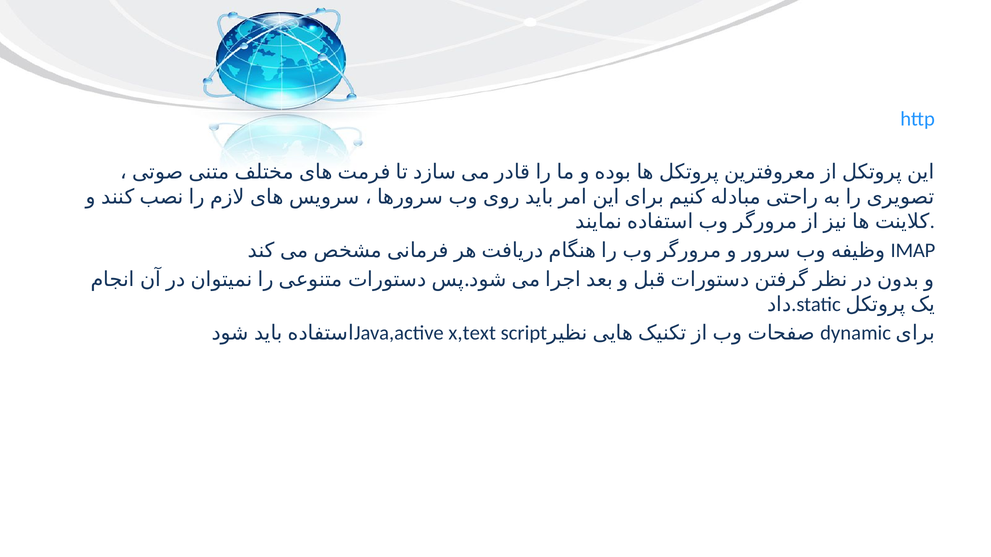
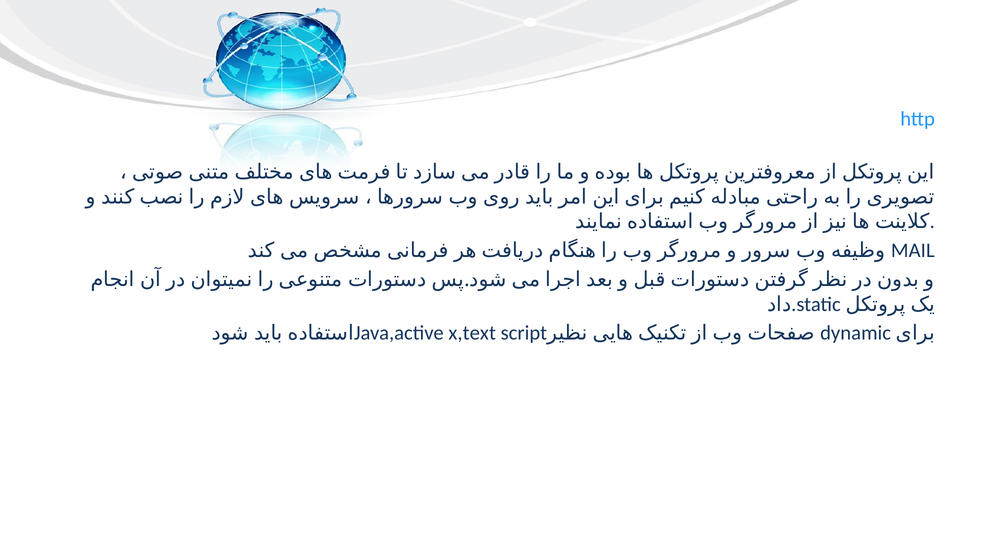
IMAP: IMAP -> MAIL
